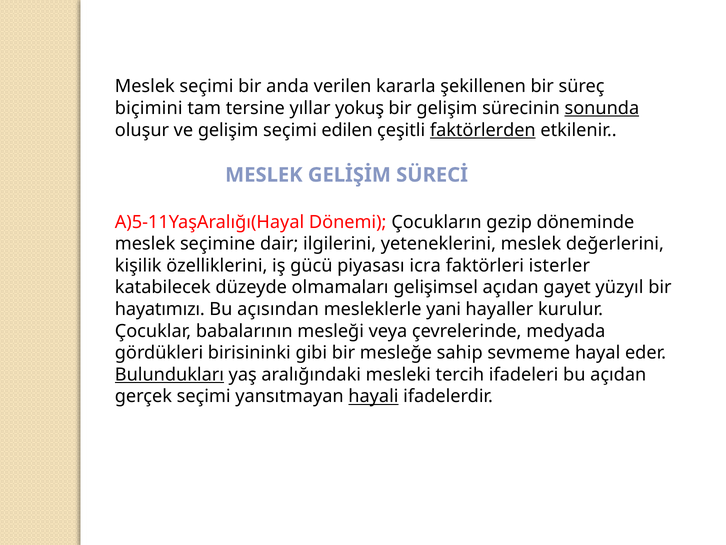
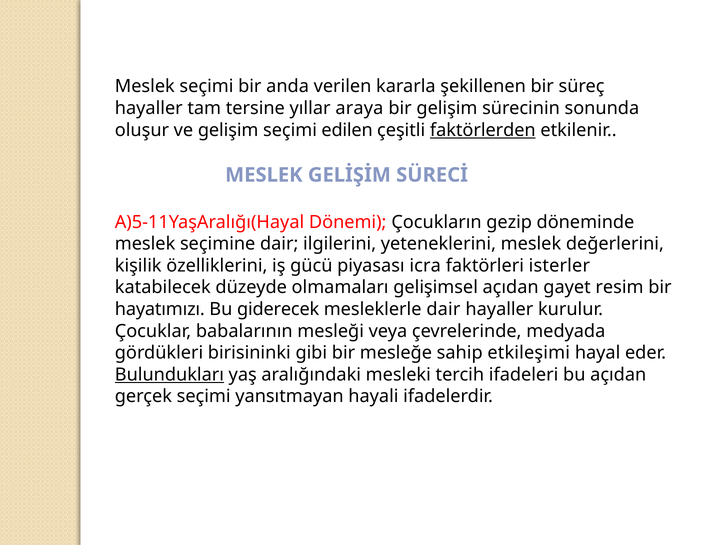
biçimini at (149, 108): biçimini -> hayaller
yokuş: yokuş -> araya
sonunda underline: present -> none
yüzyıl: yüzyıl -> resim
açısından: açısından -> giderecek
mesleklerle yani: yani -> dair
sevmeme: sevmeme -> etkileşimi
hayali underline: present -> none
